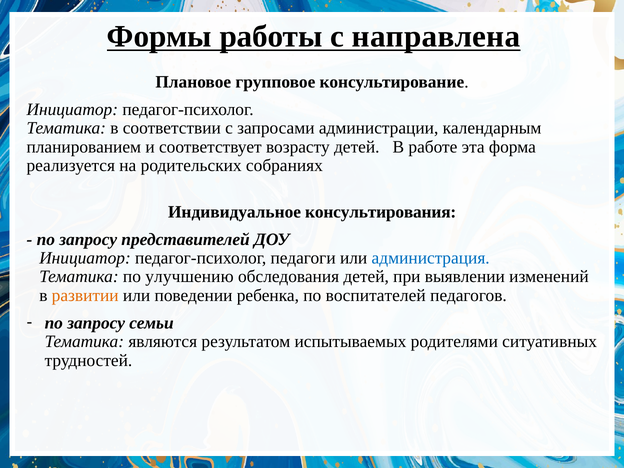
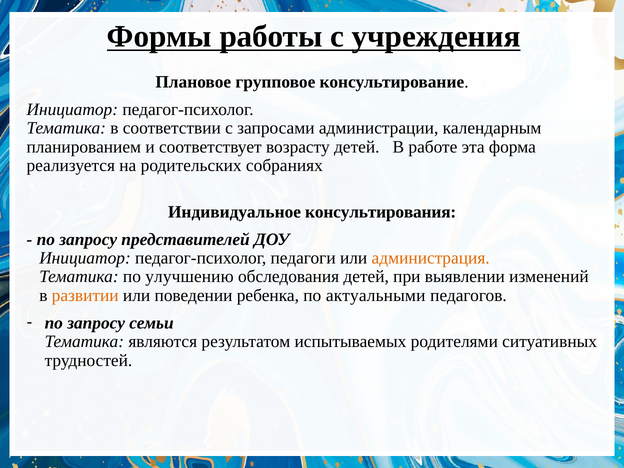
направлена: направлена -> учреждения
администрация colour: blue -> orange
воспитателей: воспитателей -> актуальными
